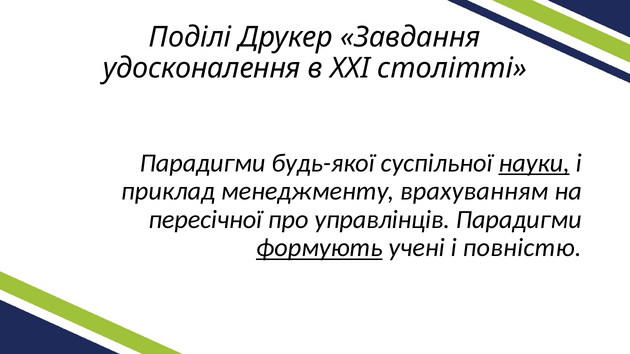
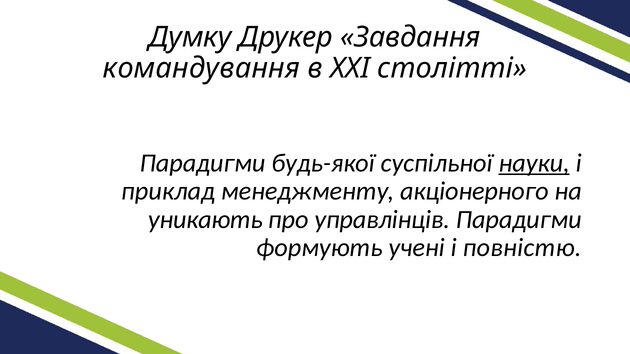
Поділі: Поділі -> Думку
удосконалення: удосконалення -> командування
врахуванням: врахуванням -> акціонерного
пересічної: пересічної -> уникають
формують underline: present -> none
